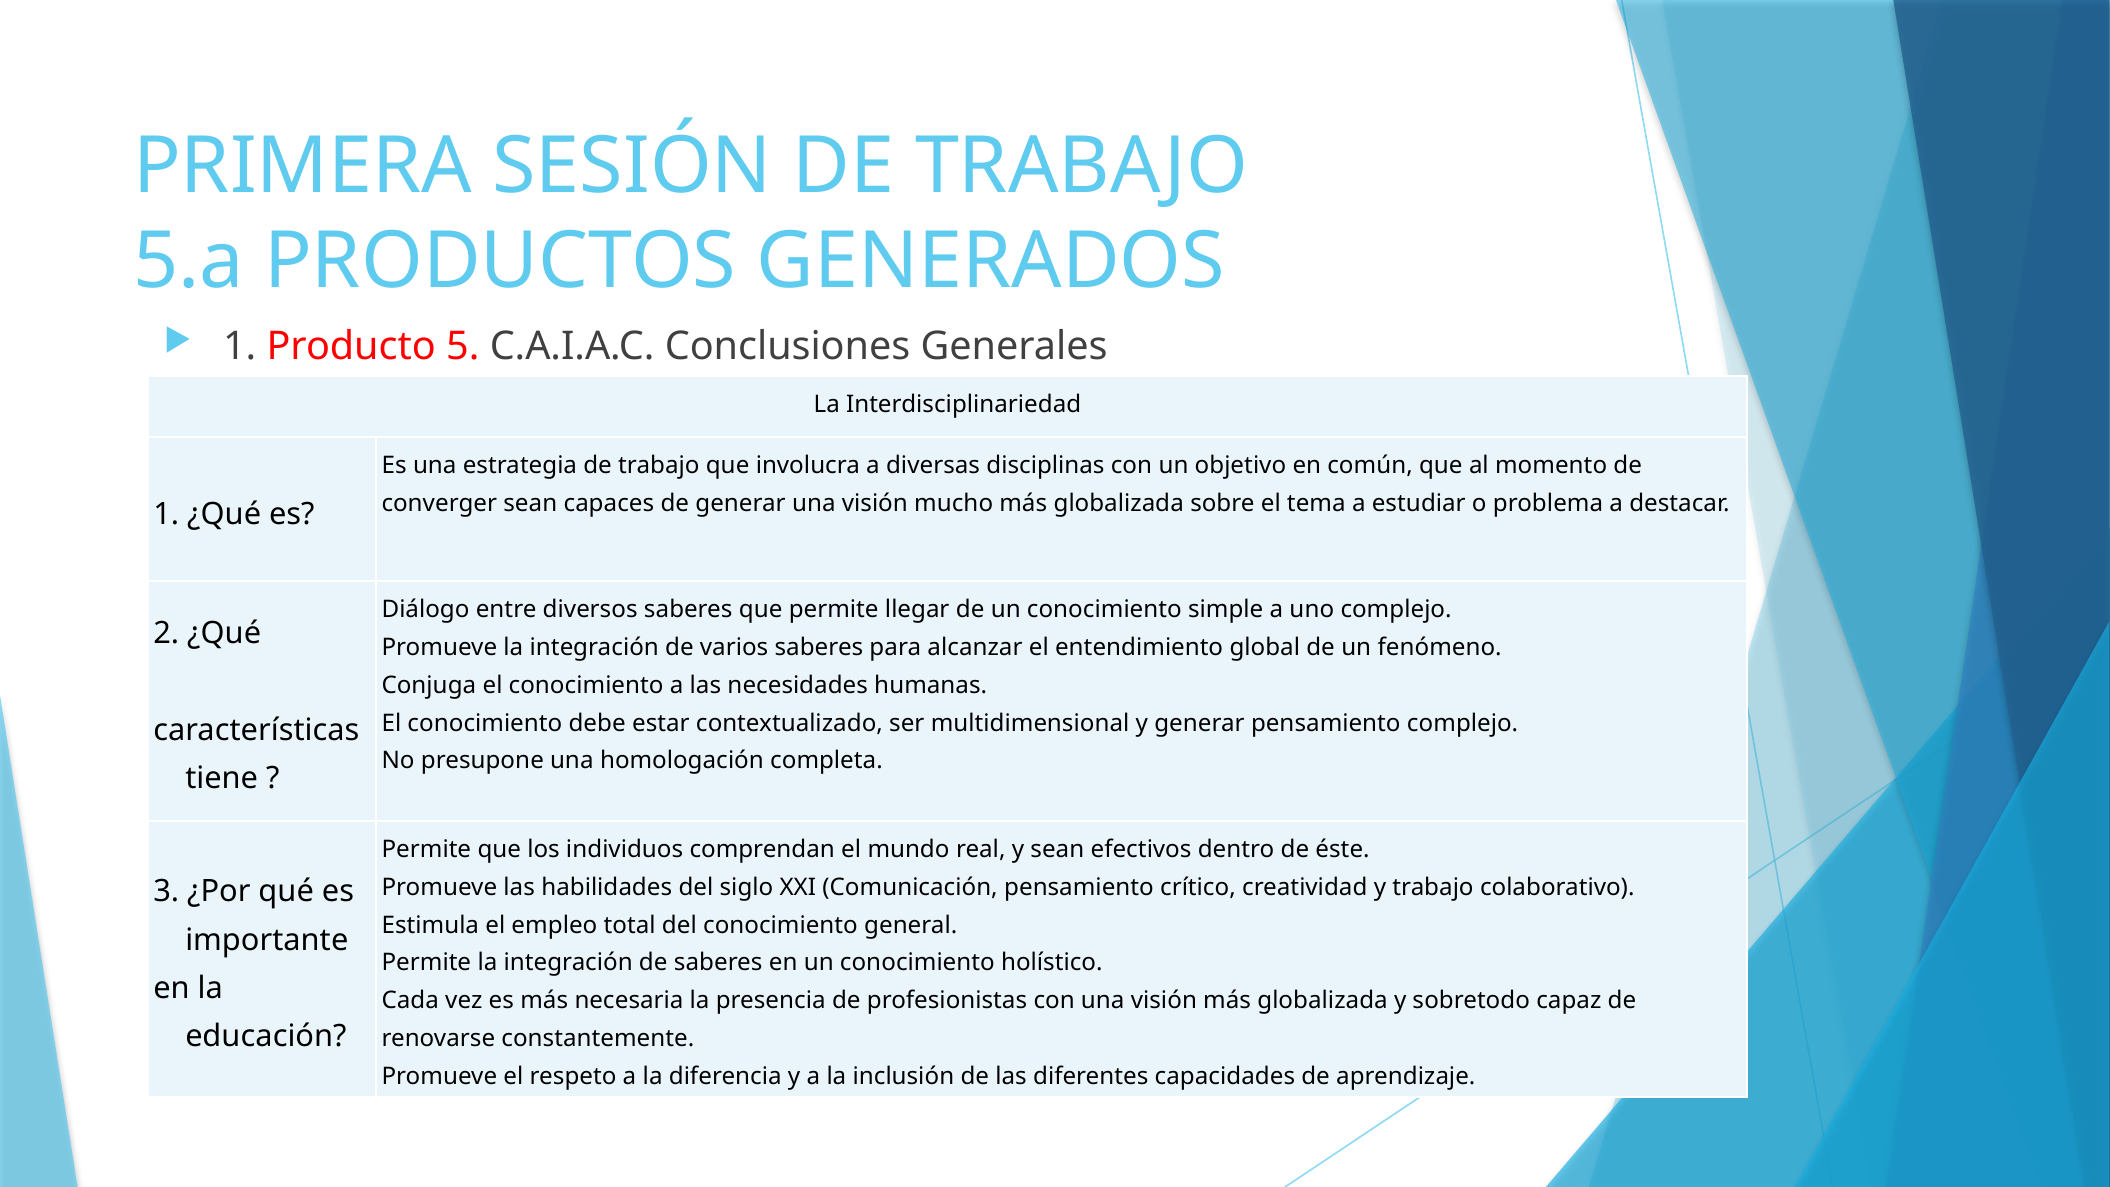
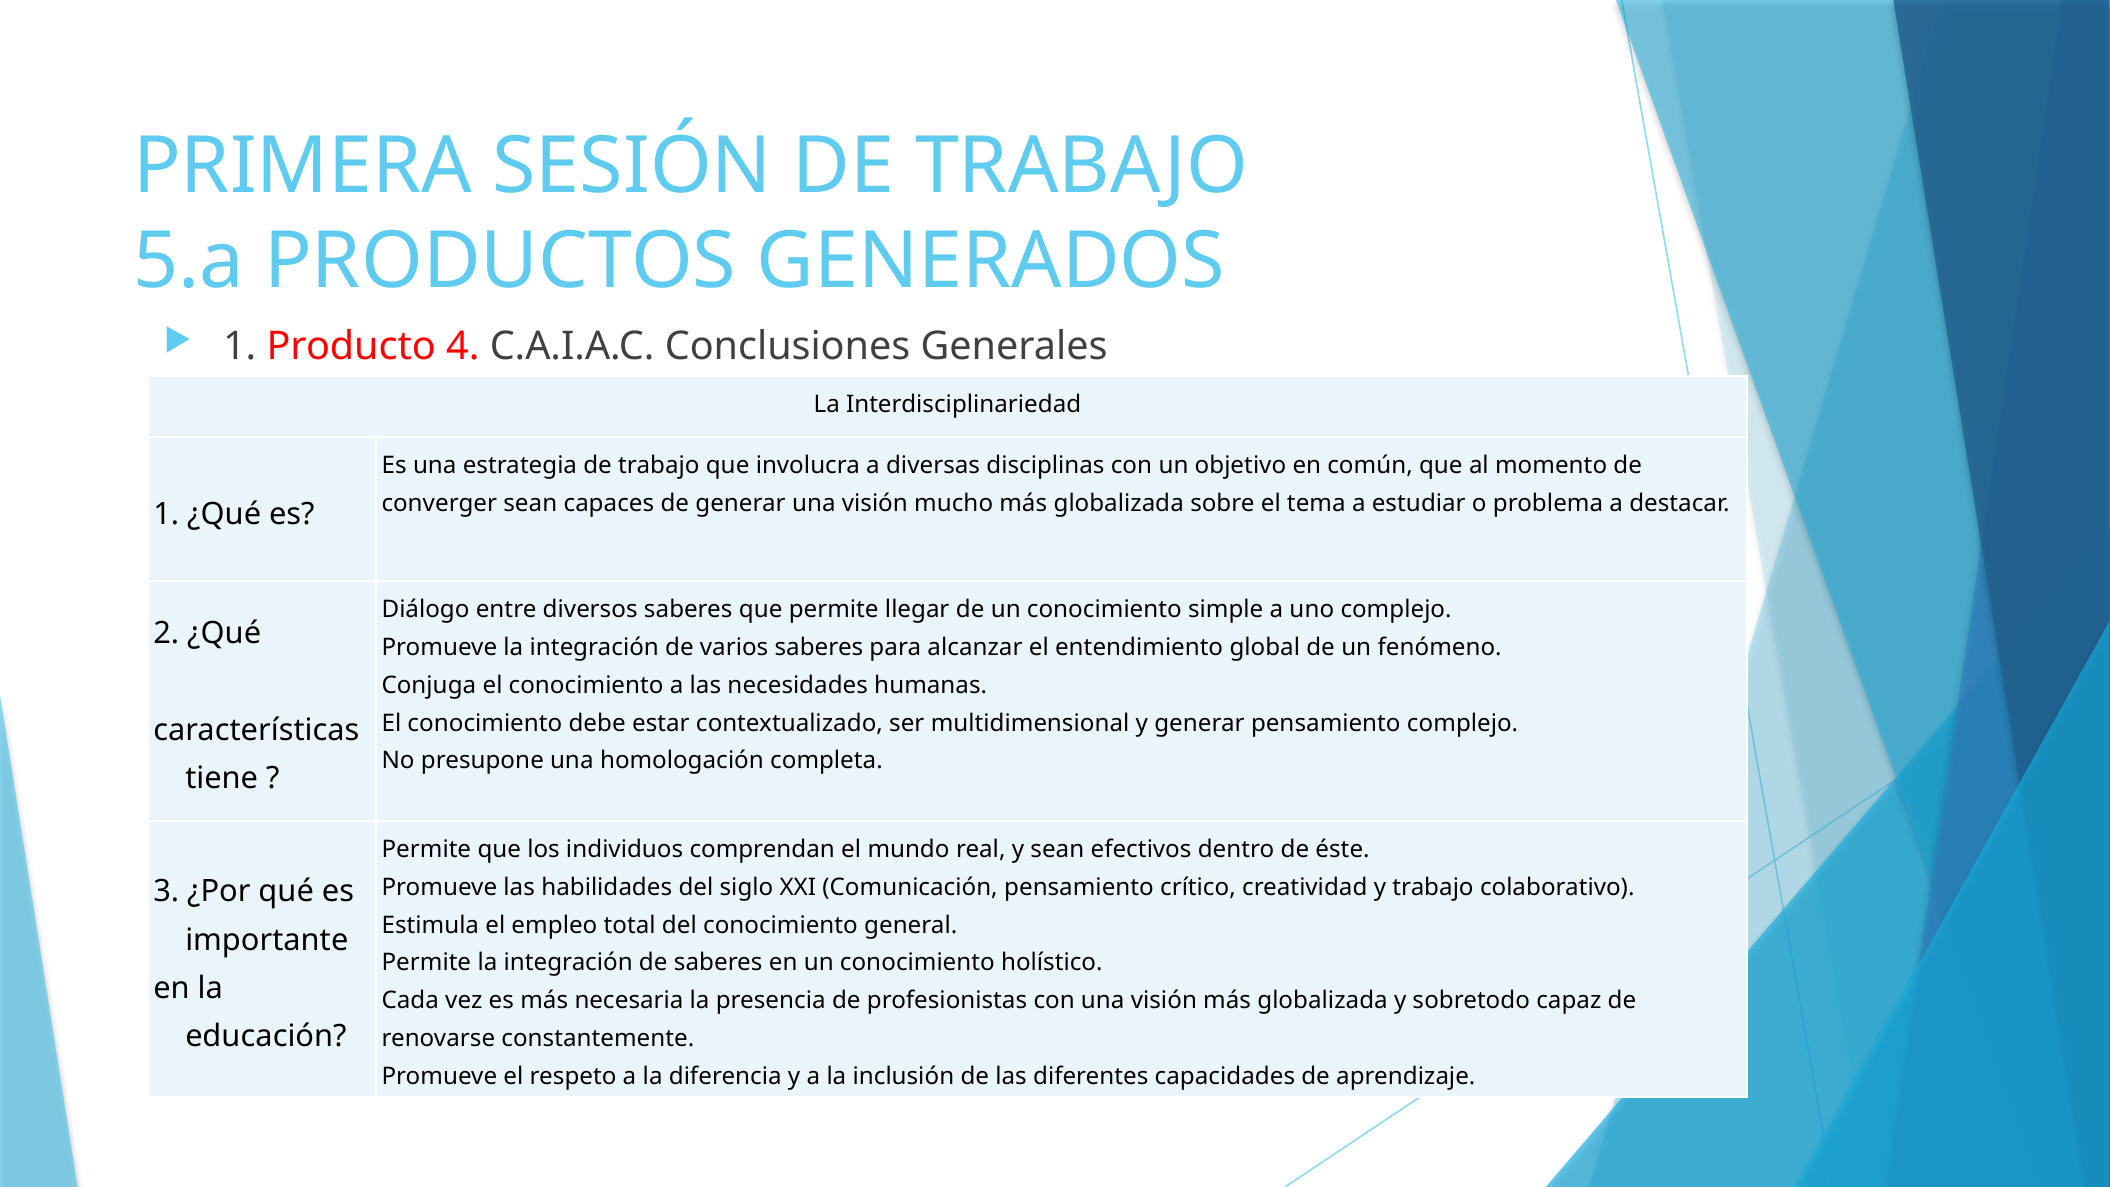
5: 5 -> 4
